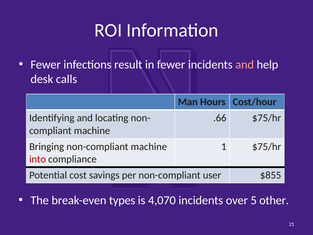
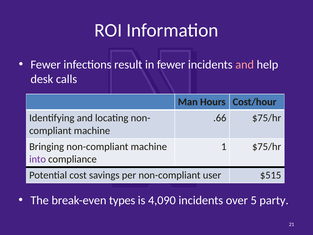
into colour: red -> purple
$855: $855 -> $515
4,070: 4,070 -> 4,090
other: other -> party
